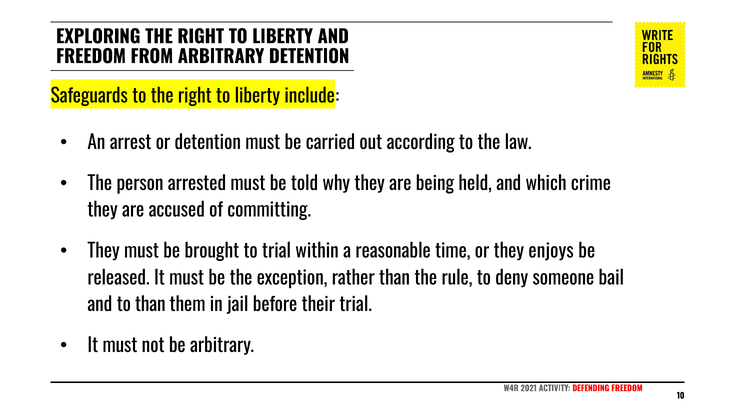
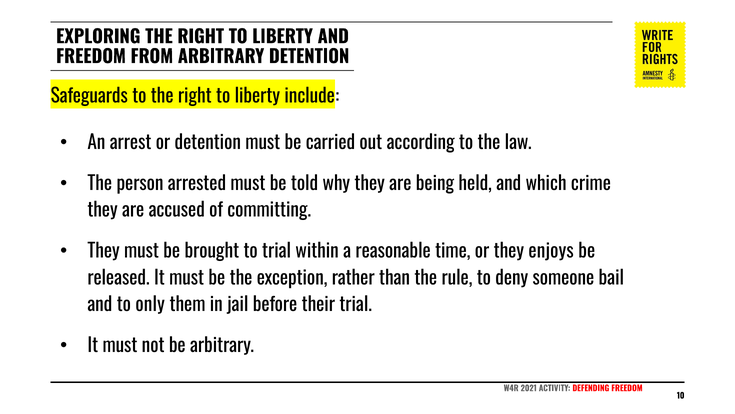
to than: than -> only
